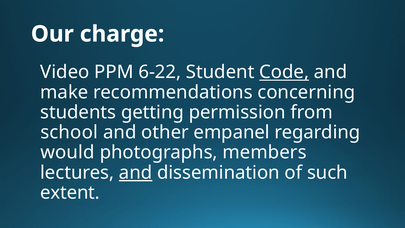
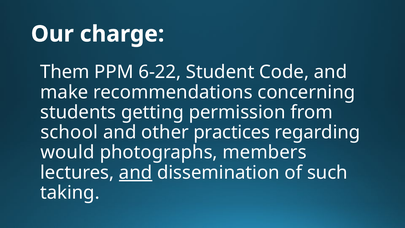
Video: Video -> Them
Code underline: present -> none
empanel: empanel -> practices
extent: extent -> taking
